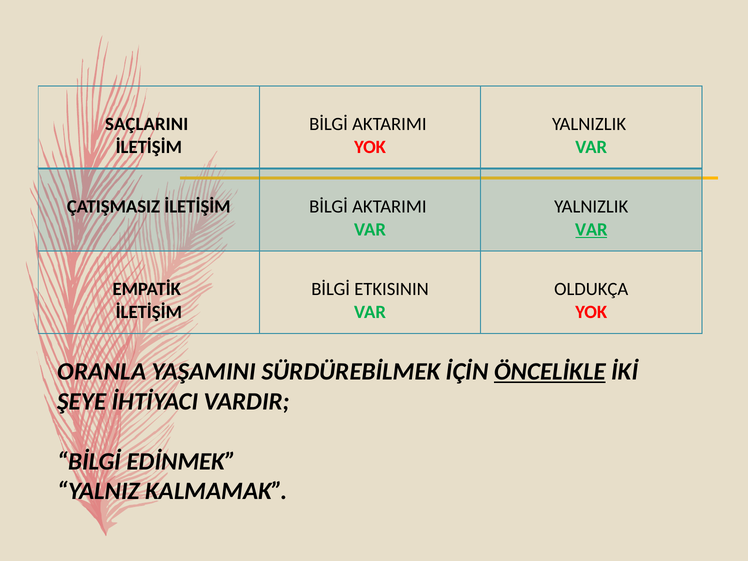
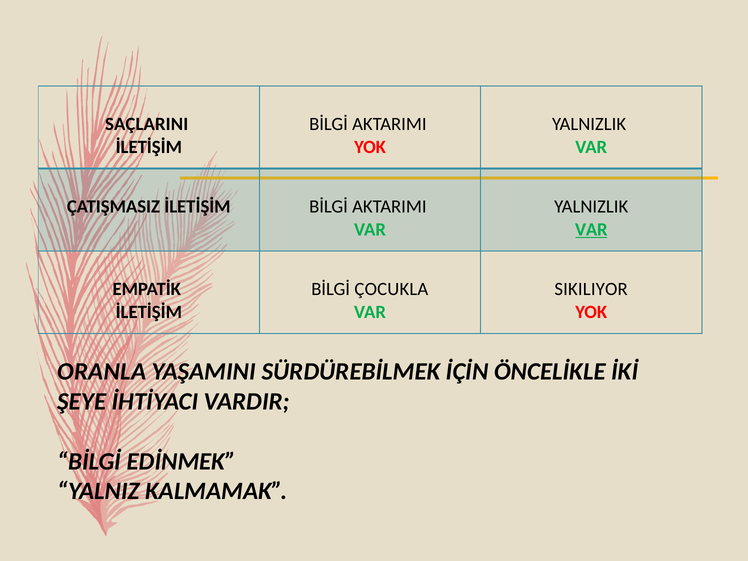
ETKISININ: ETKISININ -> ÇOCUKLA
OLDUKÇA: OLDUKÇA -> SIKILIYOR
ÖNCELİKLE underline: present -> none
